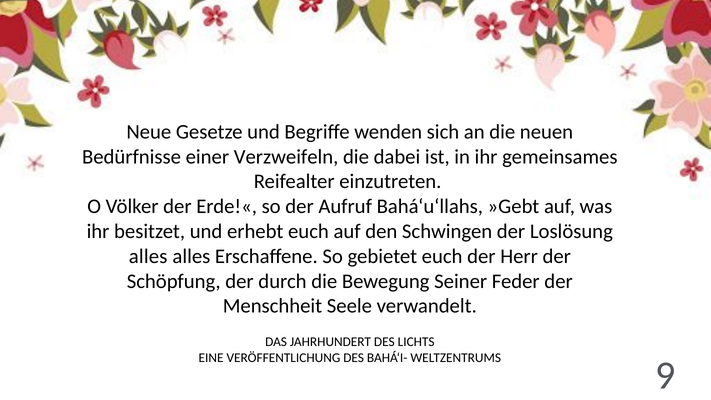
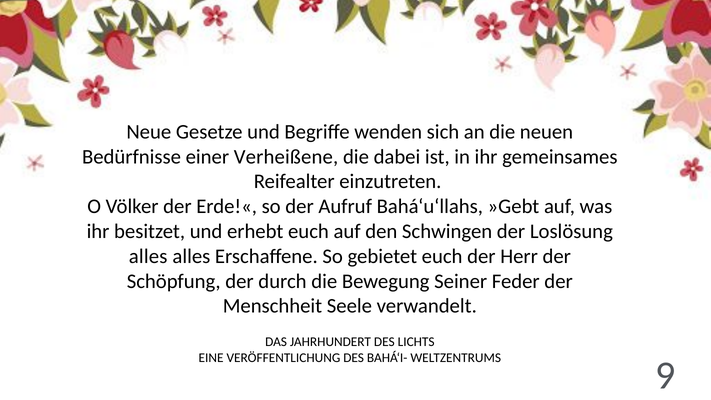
Verzweifeln: Verzweifeln -> Verheißene
